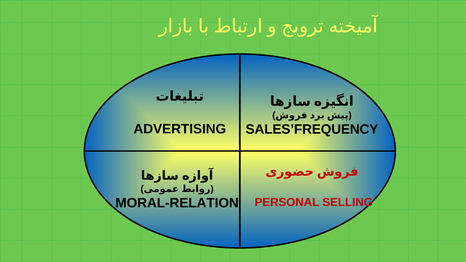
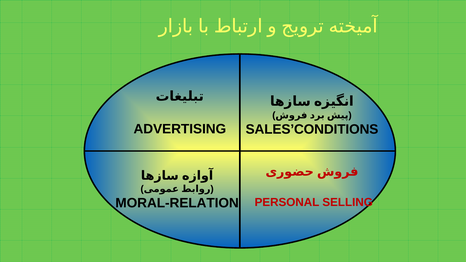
SALES’FREQUENCY: SALES’FREQUENCY -> SALES’CONDITIONS
